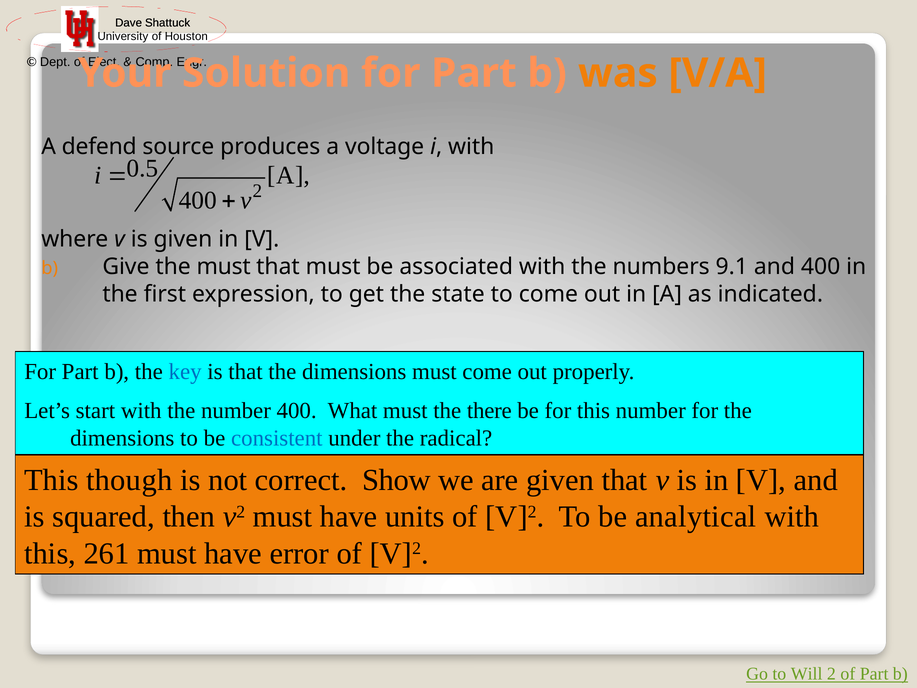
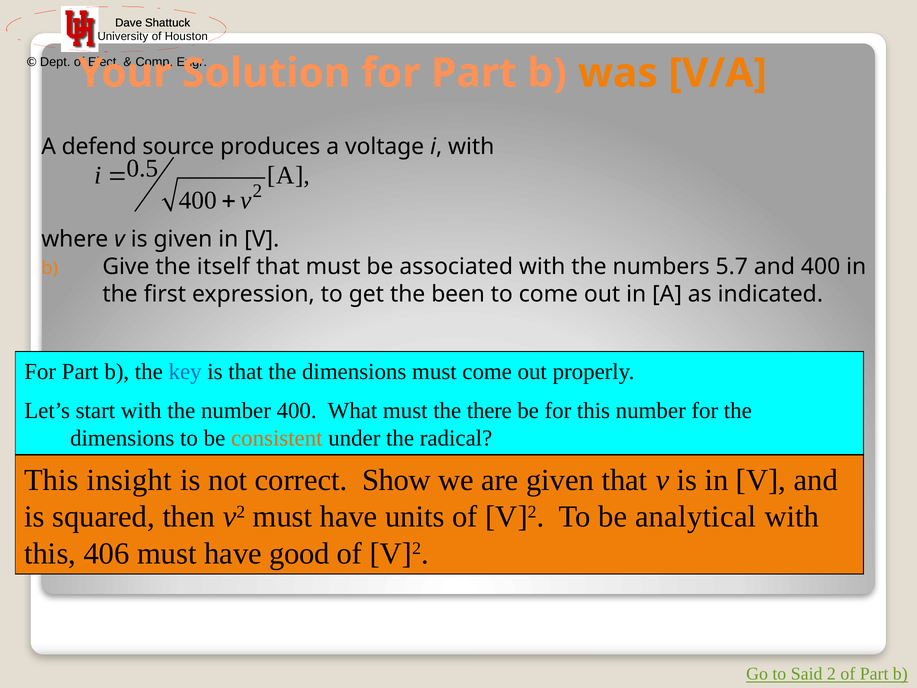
the must: must -> itself
9.1: 9.1 -> 5.7
state: state -> been
consistent colour: blue -> orange
though: though -> insight
261: 261 -> 406
error: error -> good
Will: Will -> Said
